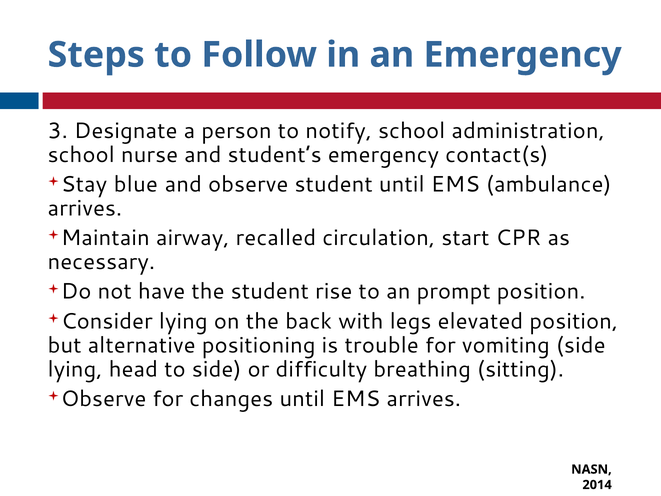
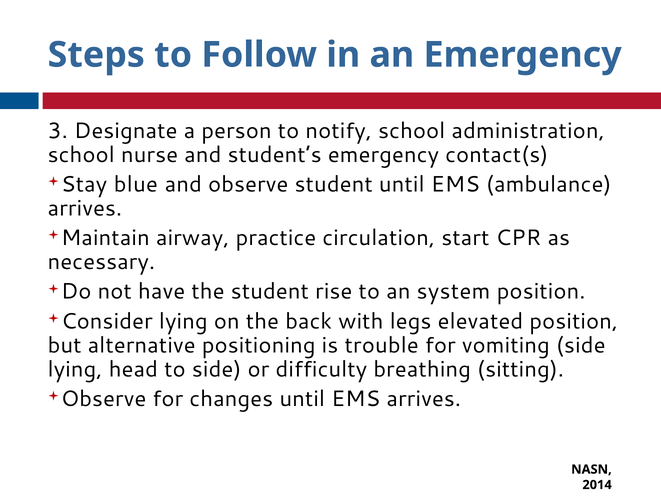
recalled: recalled -> practice
prompt: prompt -> system
